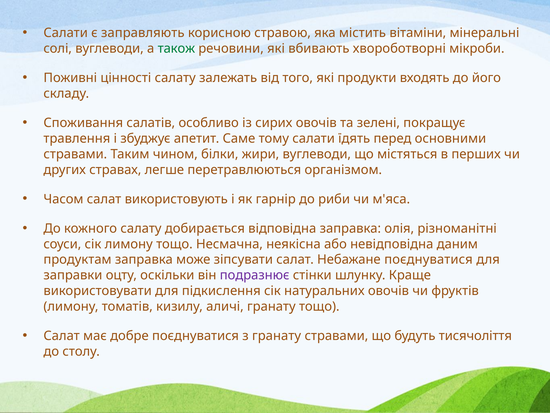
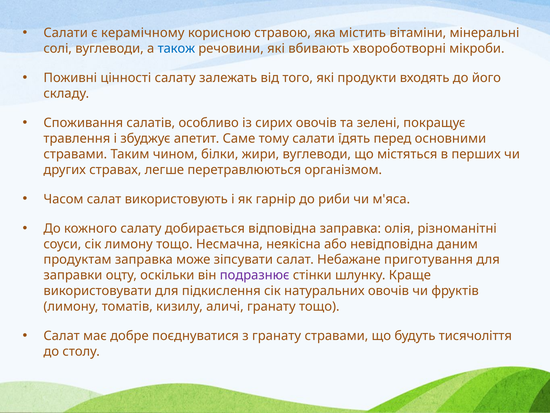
заправляють: заправляють -> керамічному
також colour: green -> blue
Небажане поєднуватися: поєднуватися -> приготування
